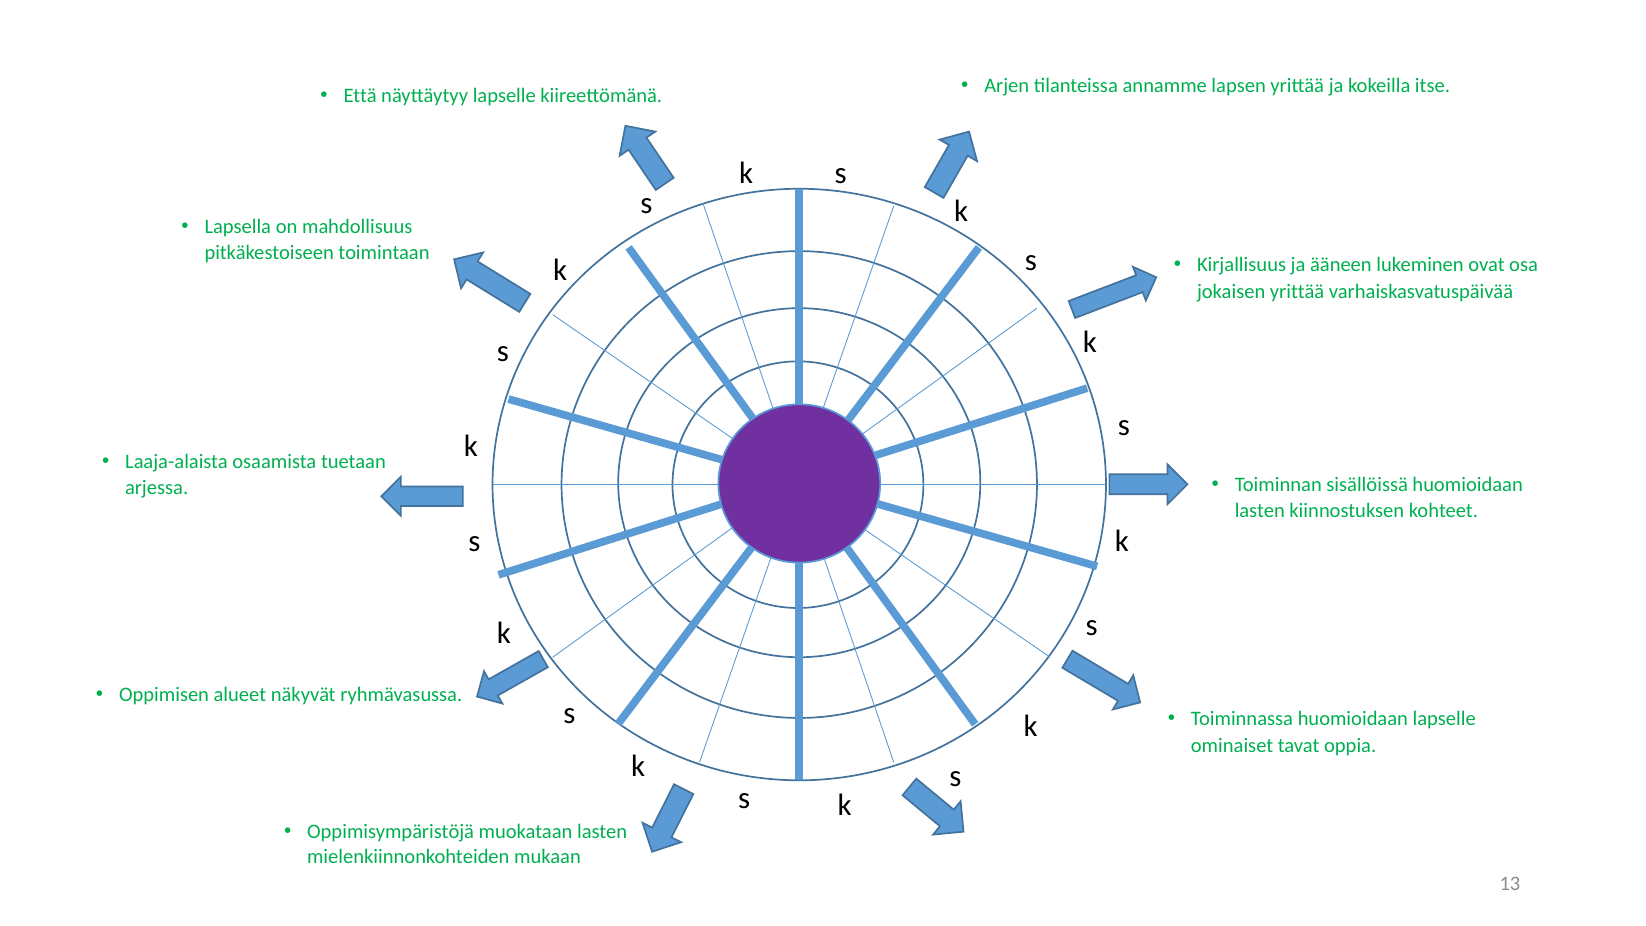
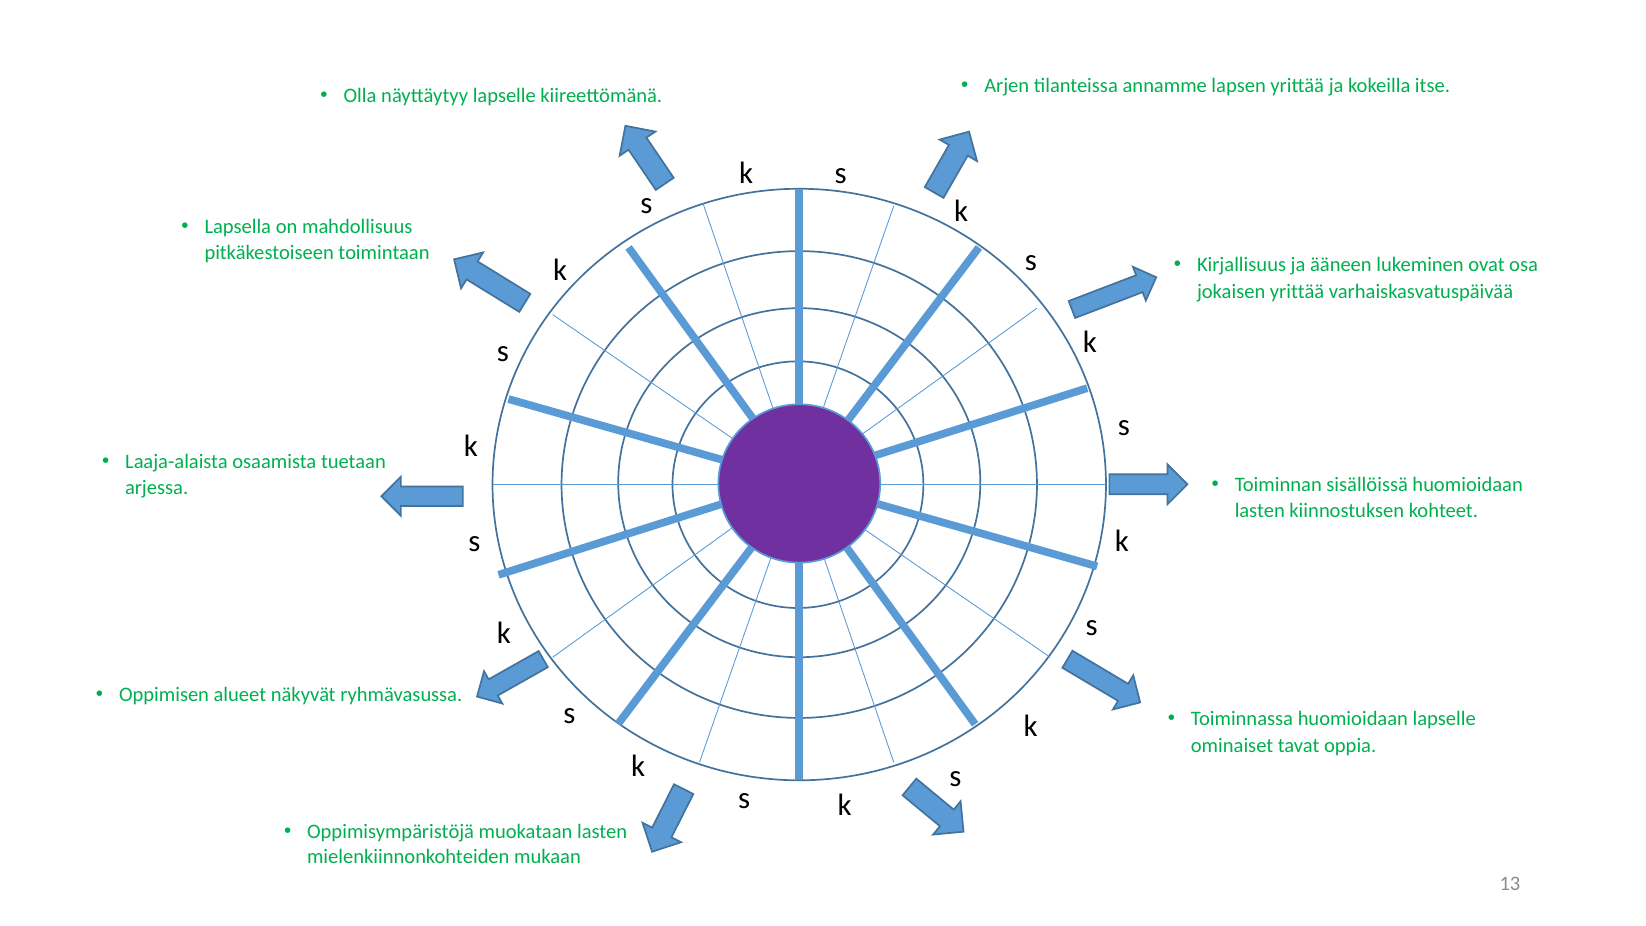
Että: Että -> Olla
